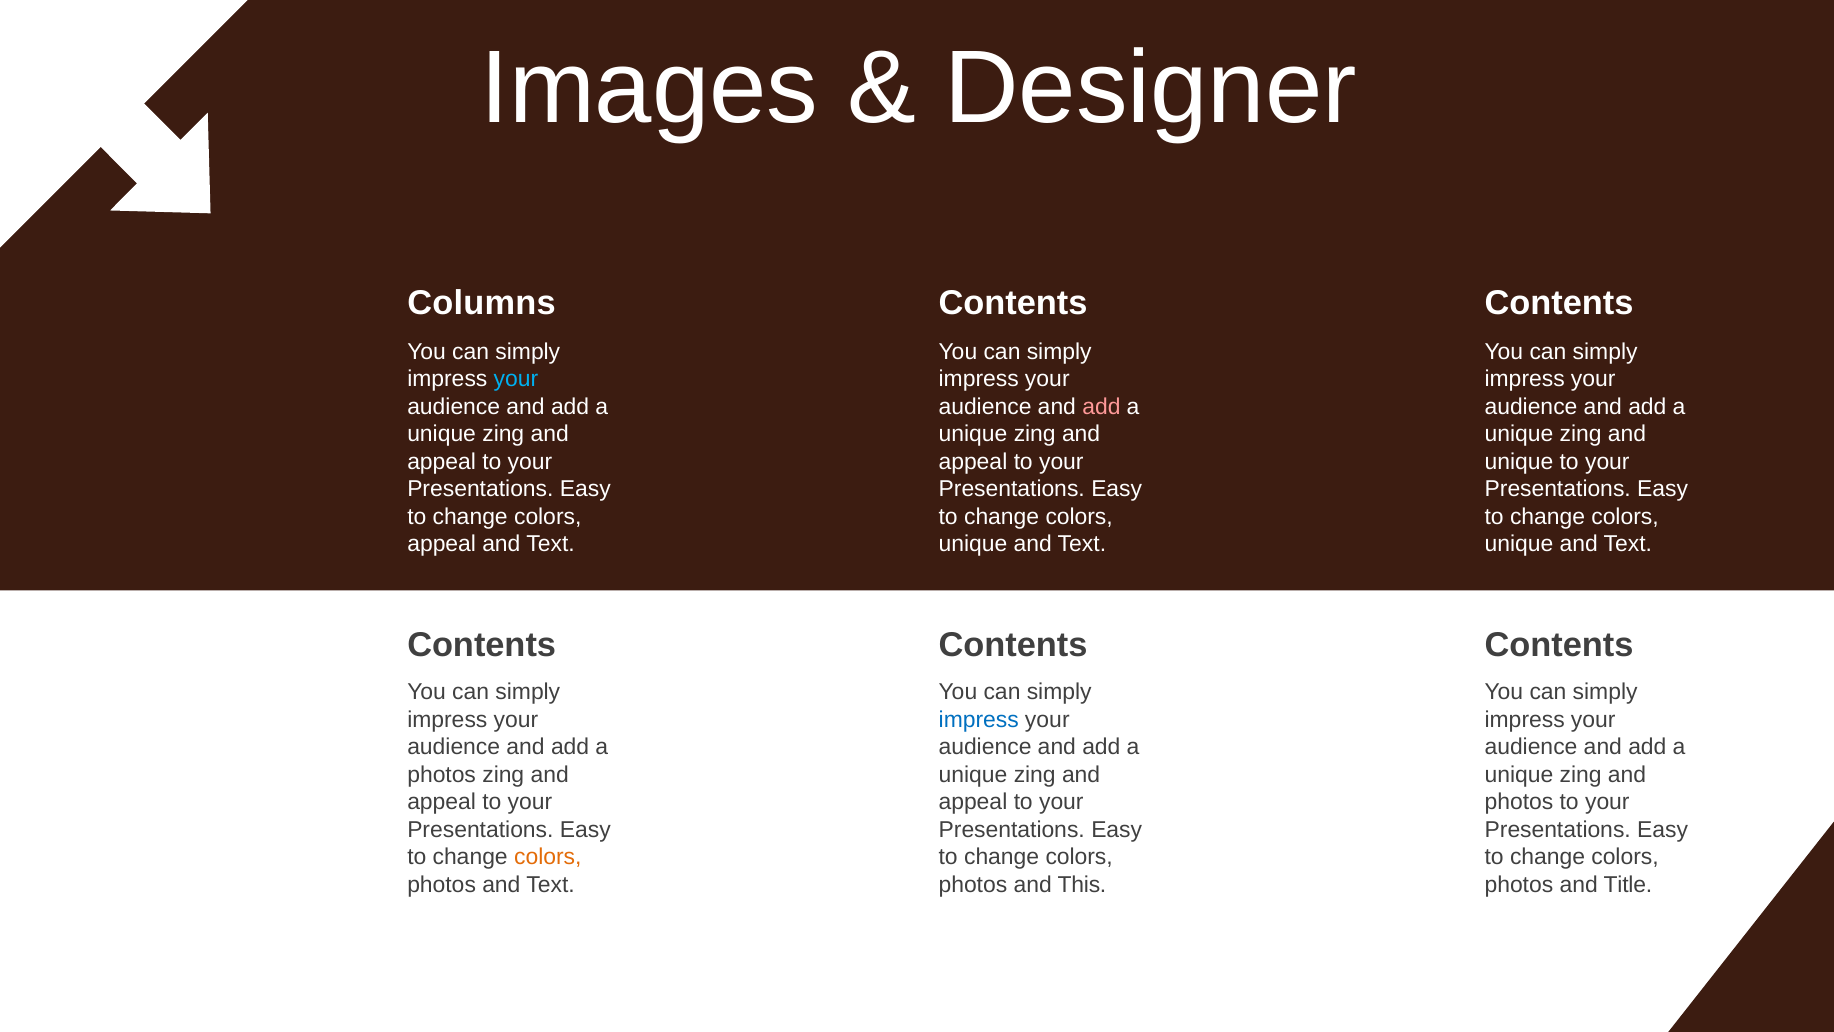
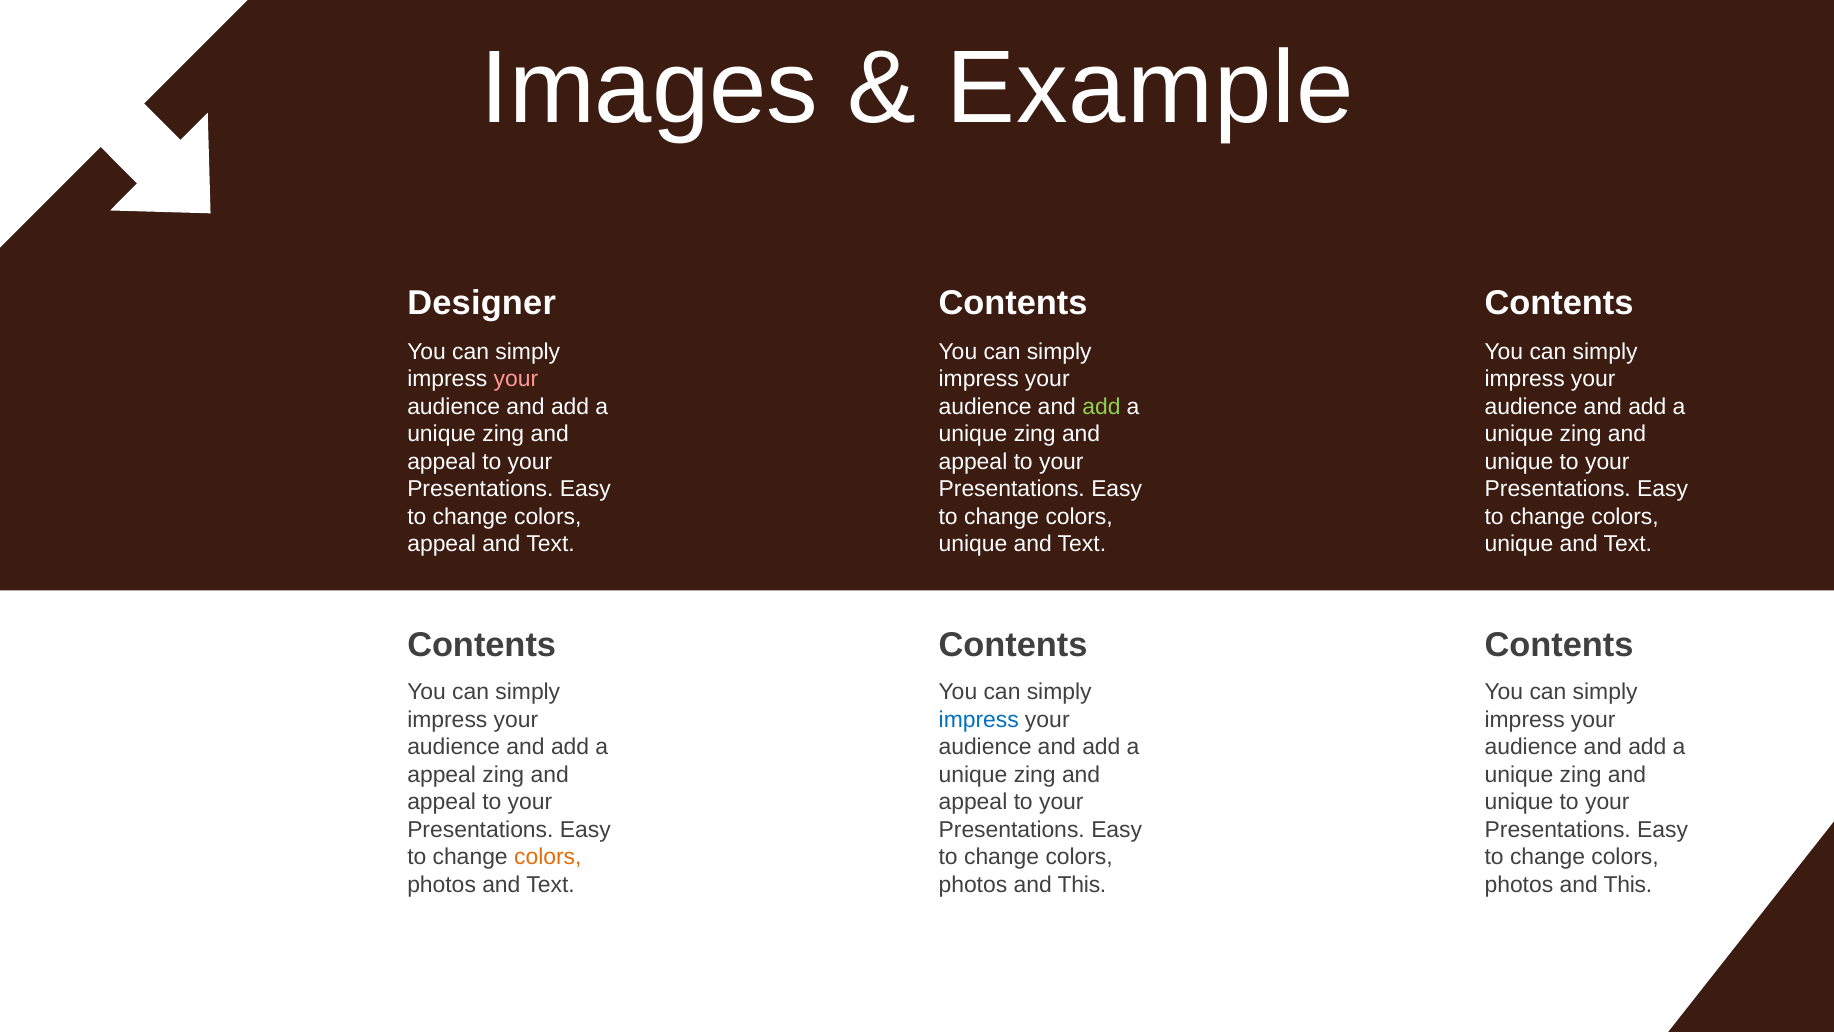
Designer: Designer -> Example
Columns: Columns -> Designer
your at (516, 379) colour: light blue -> pink
add at (1101, 406) colour: pink -> light green
photos at (442, 774): photos -> appeal
photos at (1519, 802): photos -> unique
Title at (1628, 884): Title -> This
